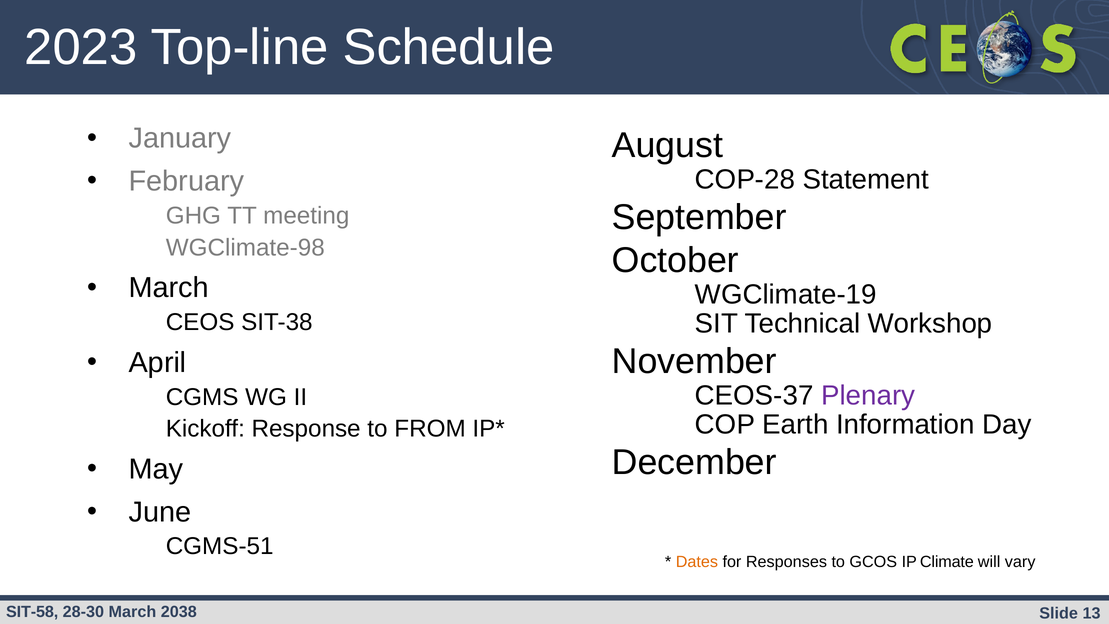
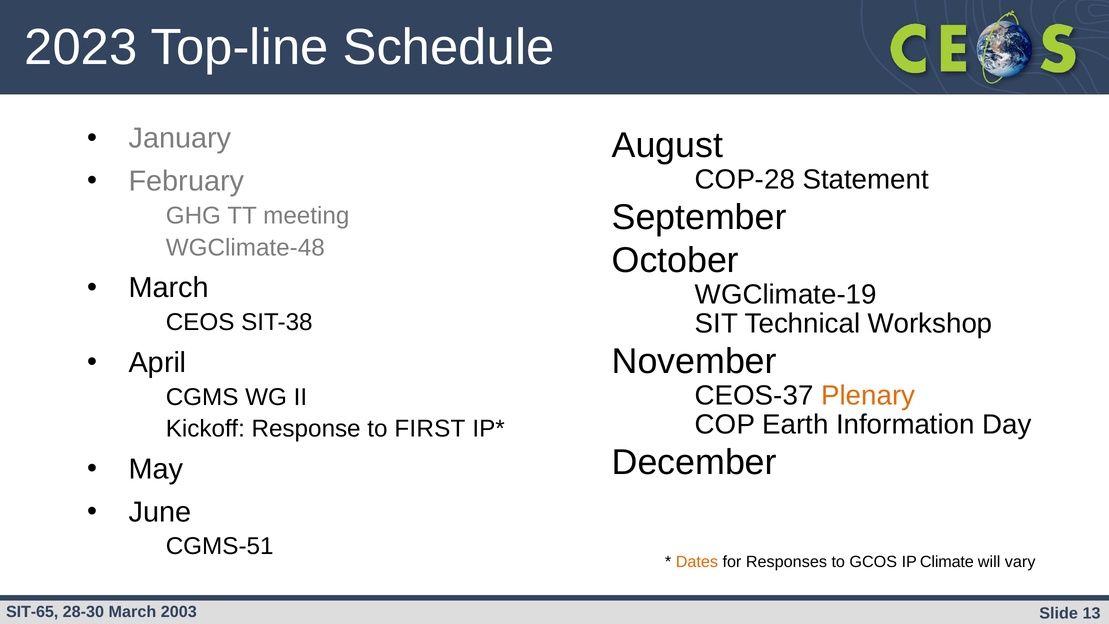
WGClimate-98: WGClimate-98 -> WGClimate-48
Plenary colour: purple -> orange
FROM: FROM -> FIRST
SIT-58: SIT-58 -> SIT-65
2038: 2038 -> 2003
